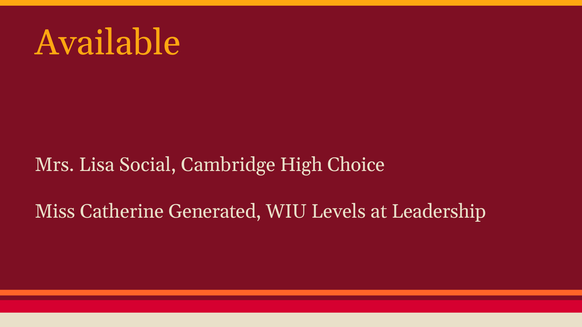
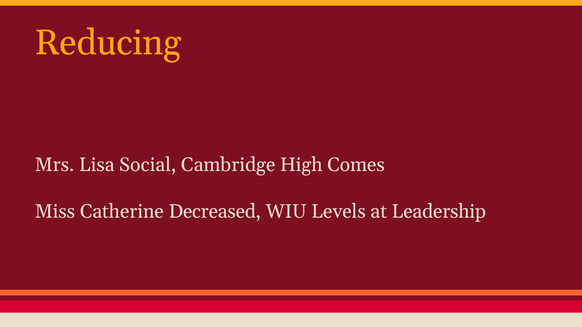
Available: Available -> Reducing
Choice: Choice -> Comes
Generated: Generated -> Decreased
